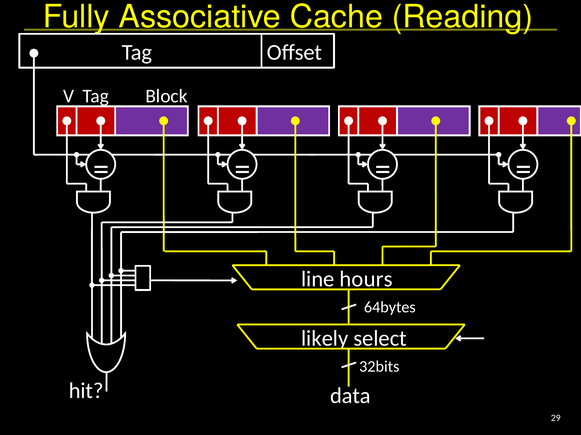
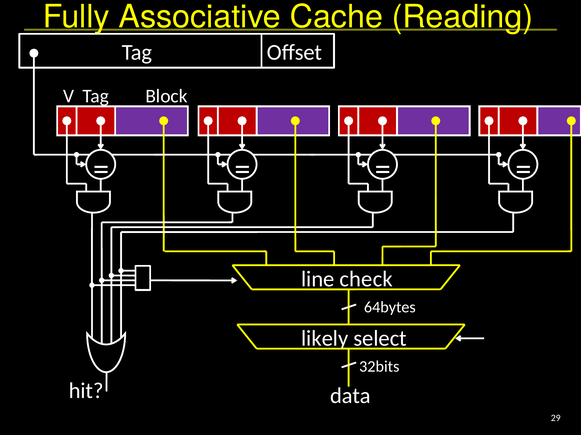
hours: hours -> check
